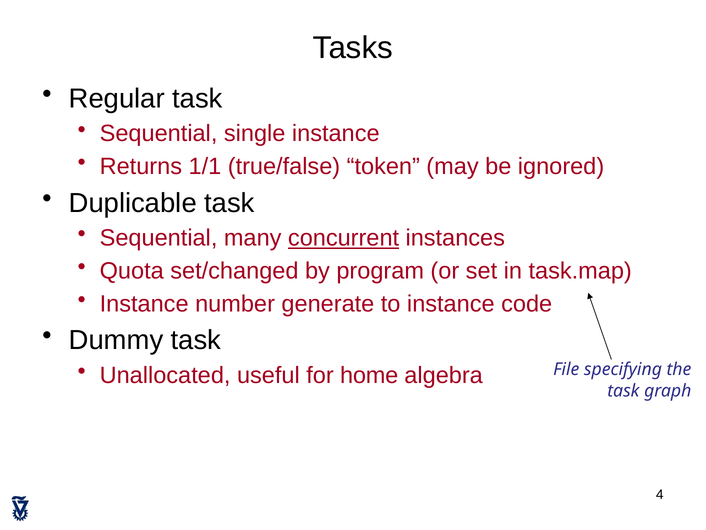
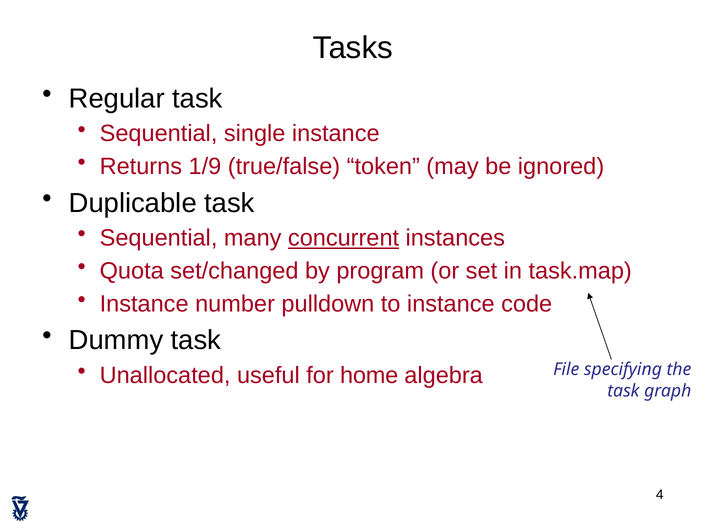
1/1: 1/1 -> 1/9
generate: generate -> pulldown
